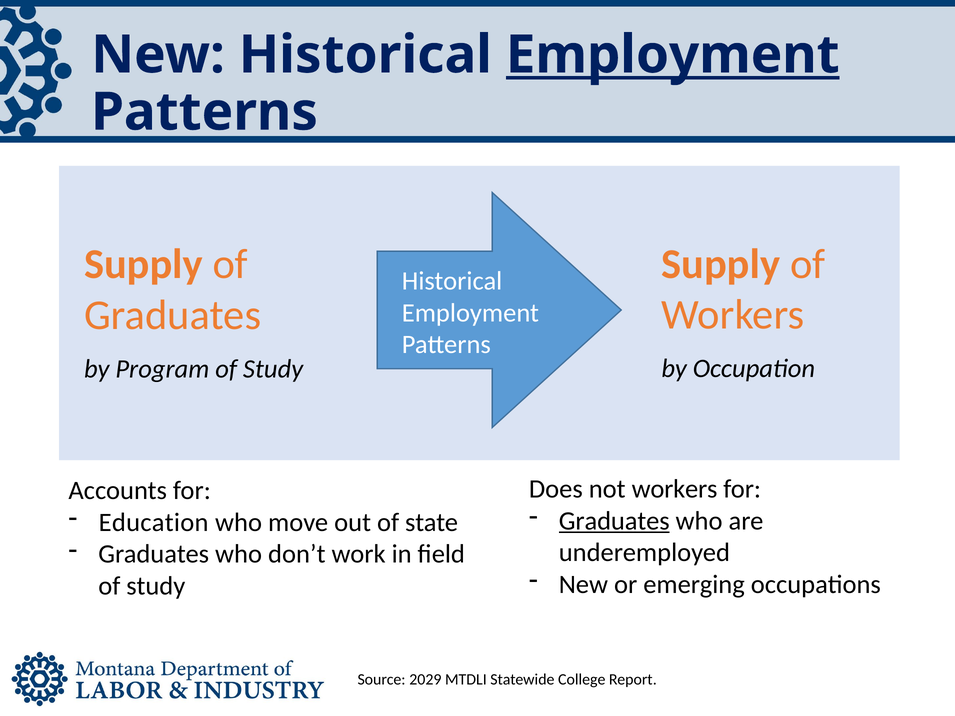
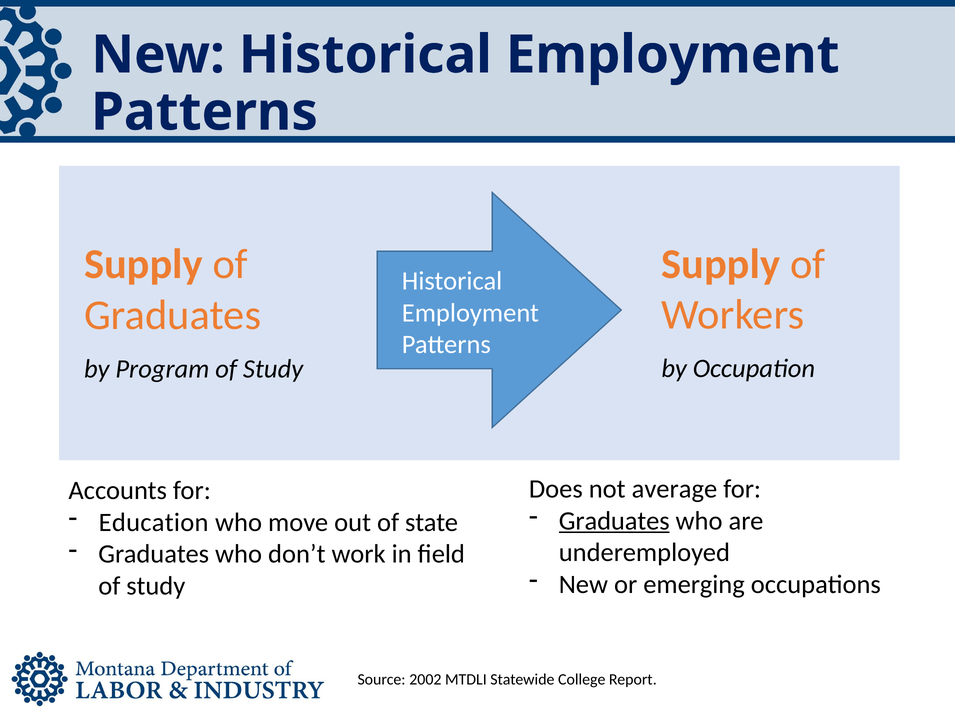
Employment at (673, 55) underline: present -> none
not workers: workers -> average
2029: 2029 -> 2002
